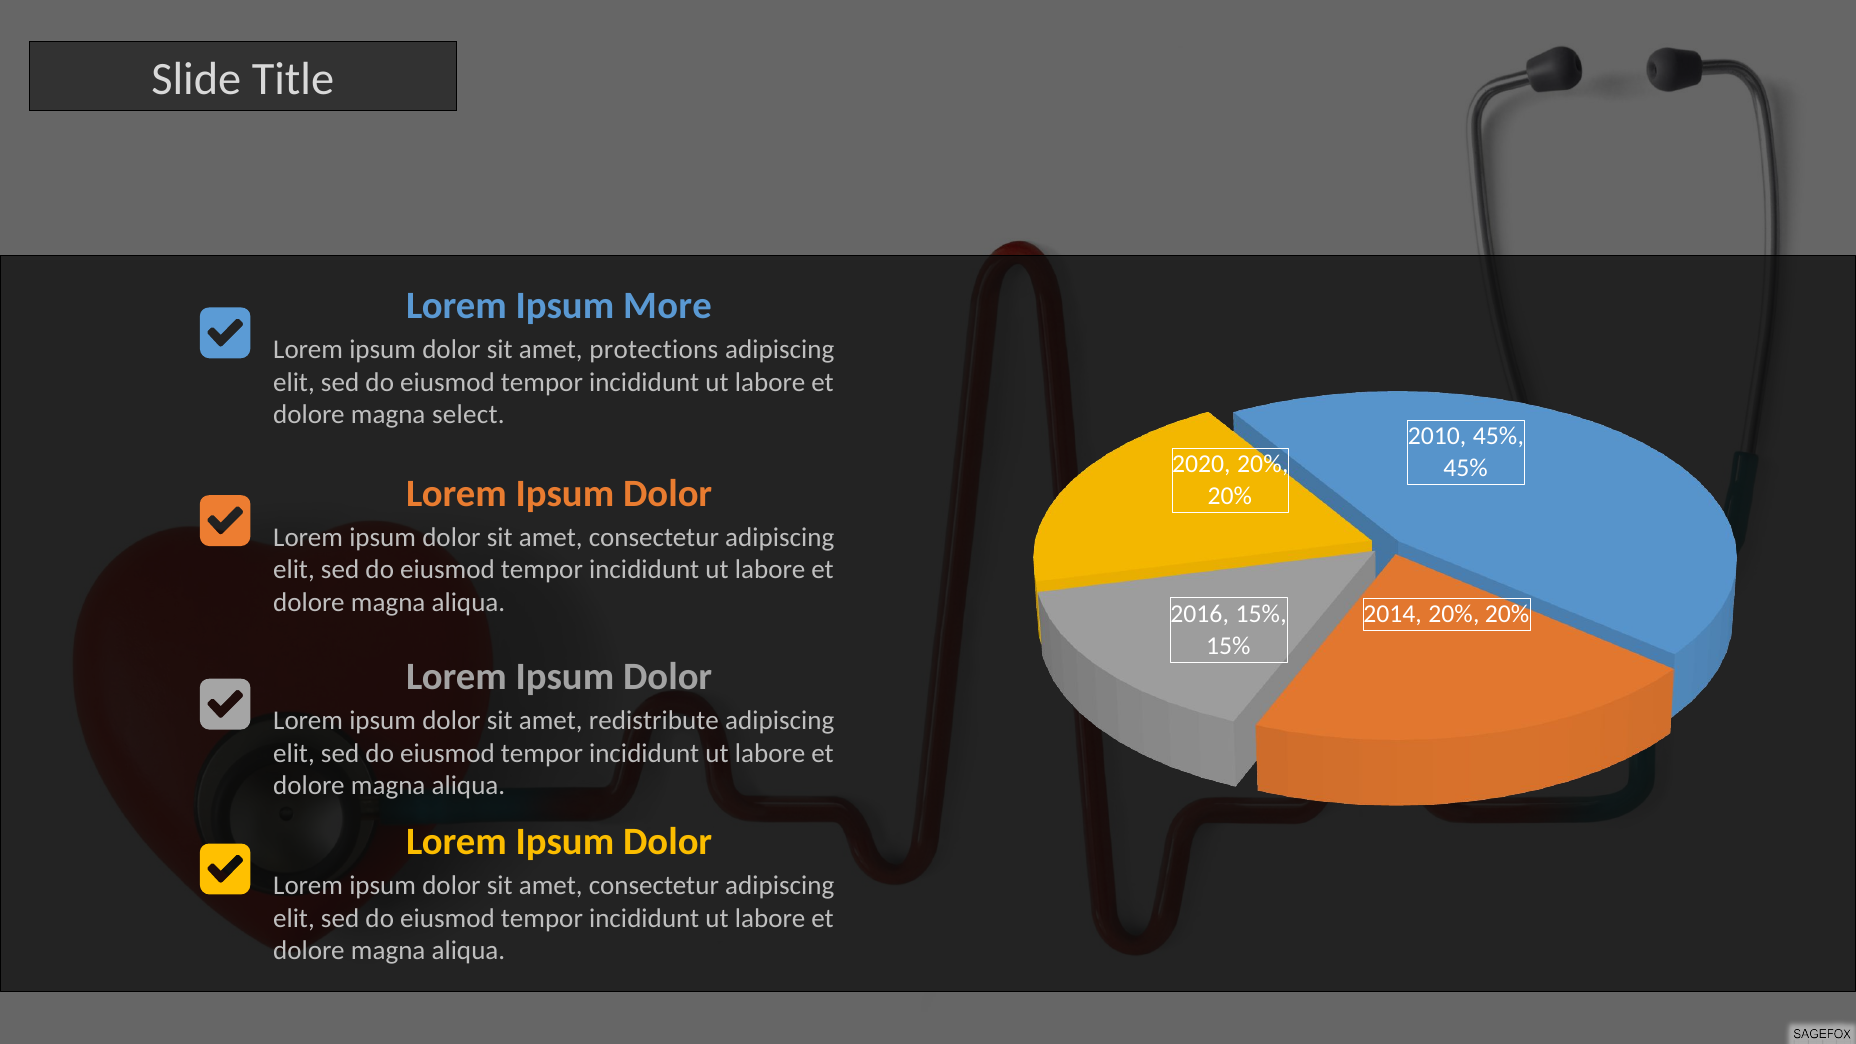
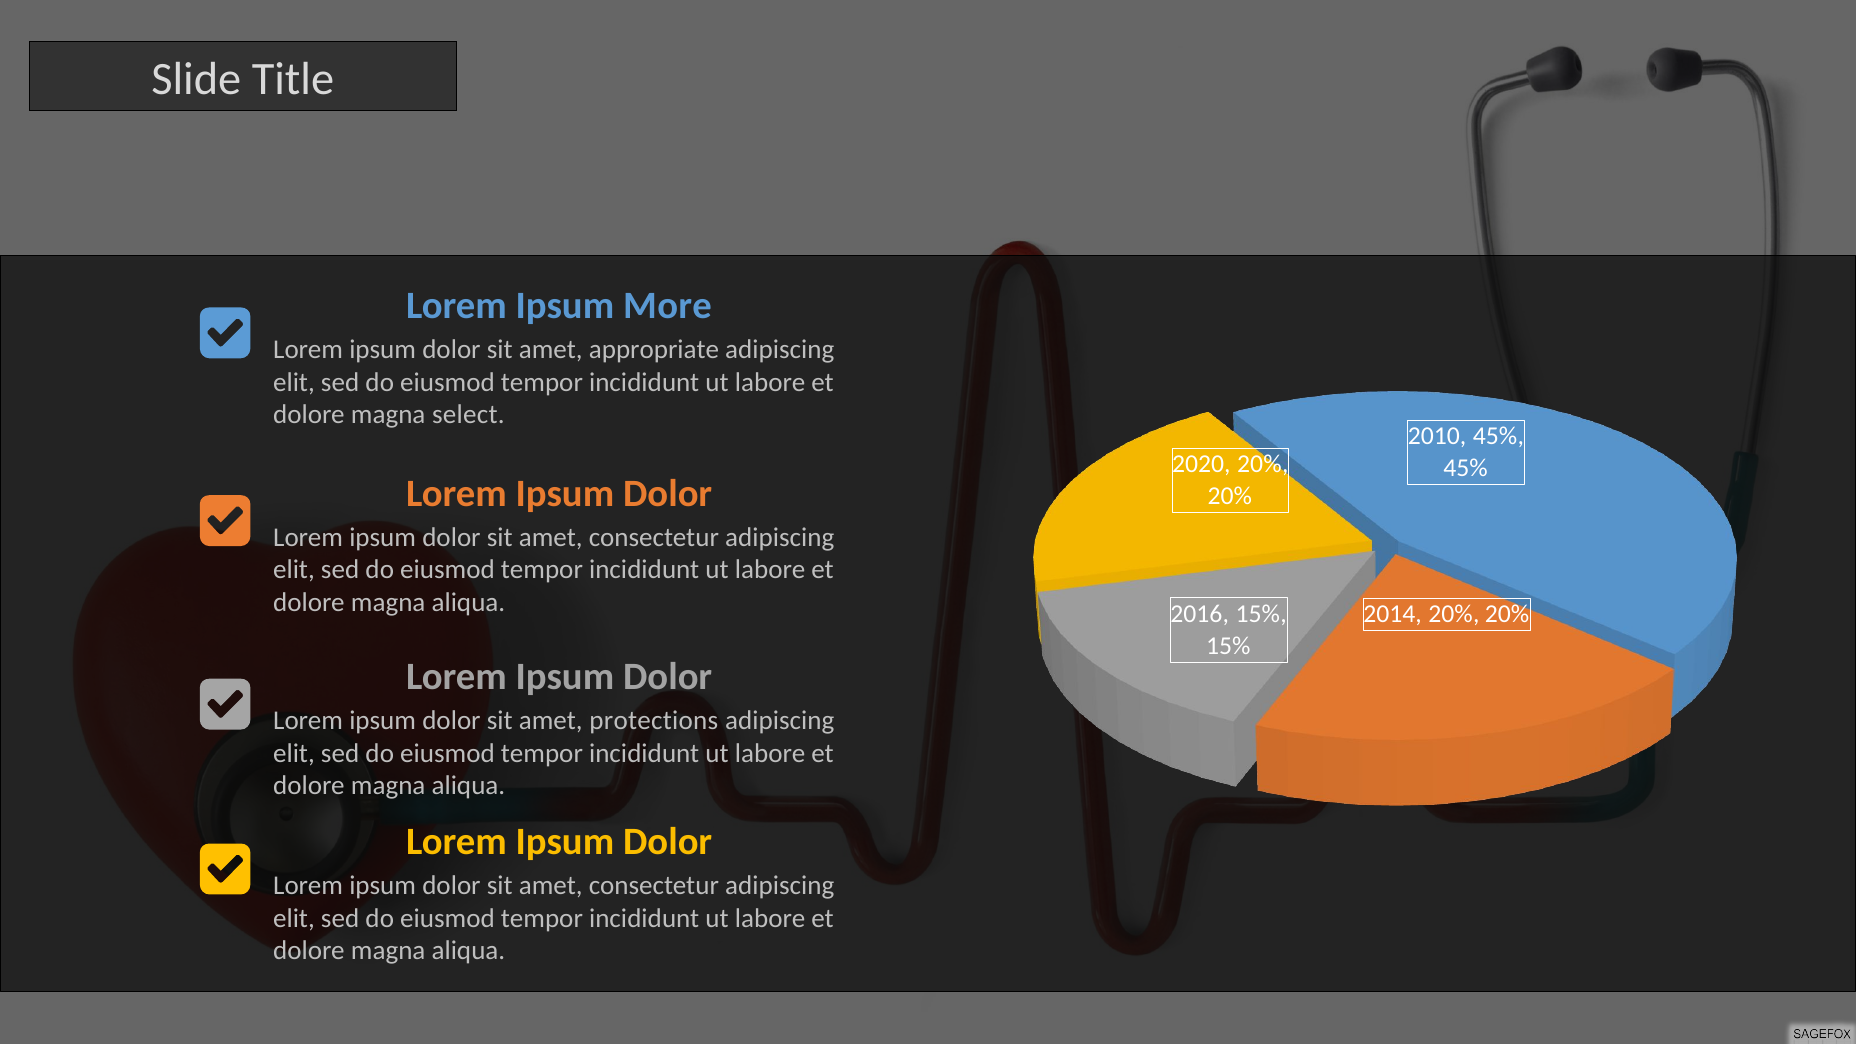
protections: protections -> appropriate
redistribute: redistribute -> protections
